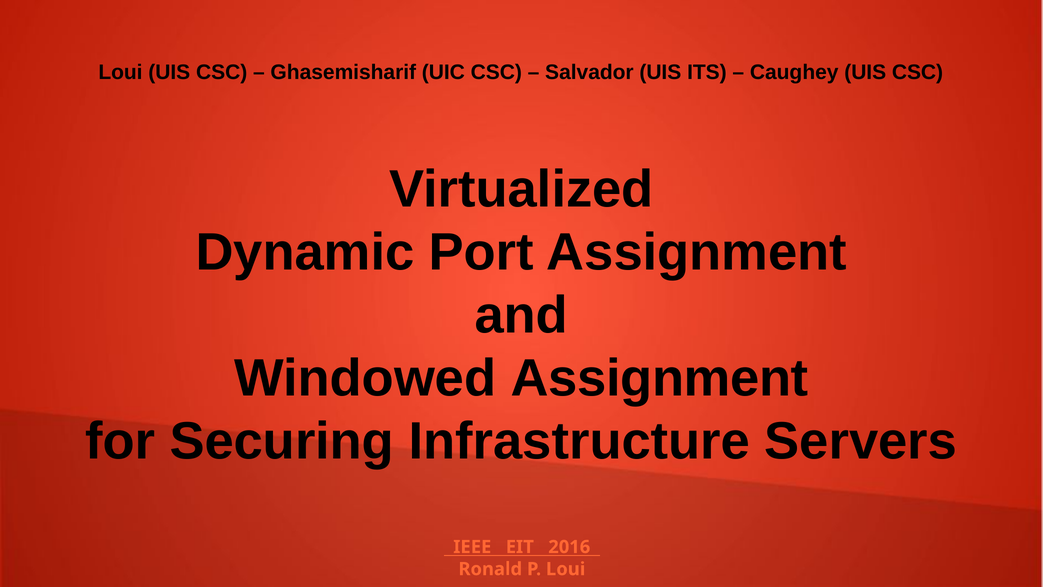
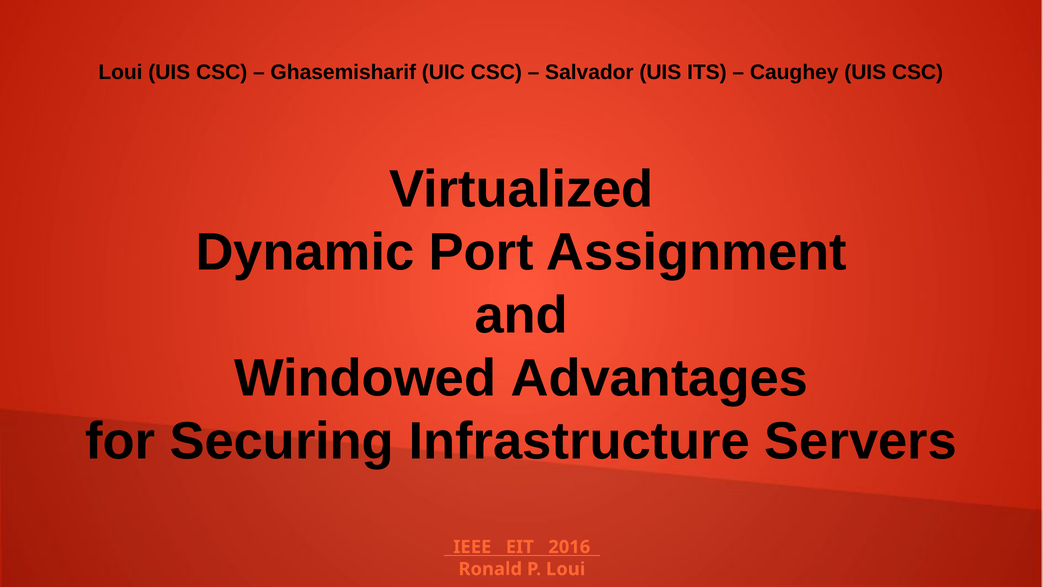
Windowed Assignment: Assignment -> Advantages
